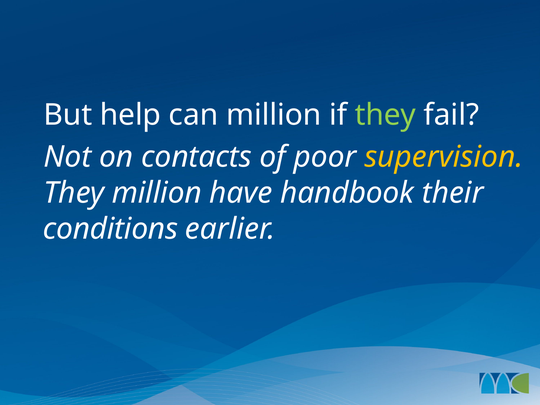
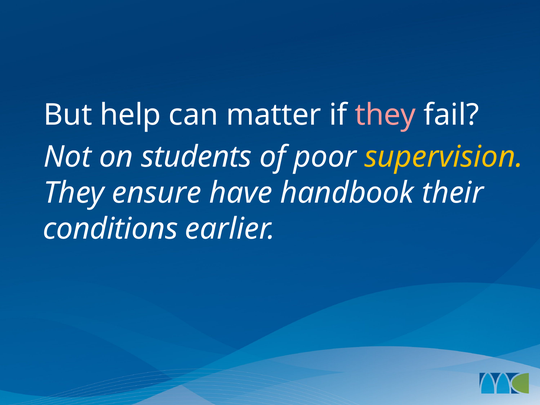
can million: million -> matter
they at (385, 115) colour: light green -> pink
contacts: contacts -> students
They million: million -> ensure
